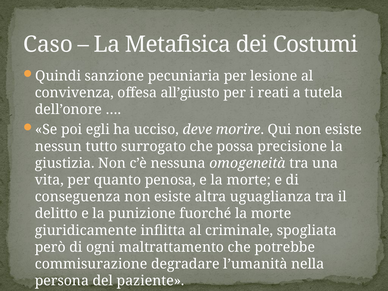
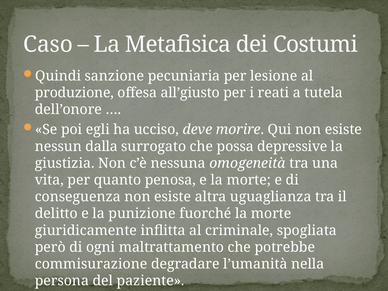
convivenza: convivenza -> produzione
tutto: tutto -> dalla
precisione: precisione -> depressive
